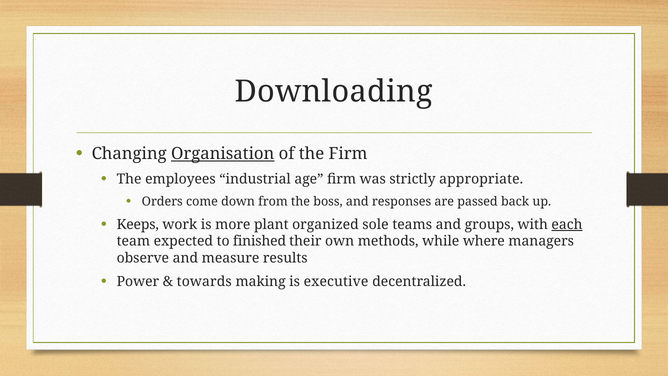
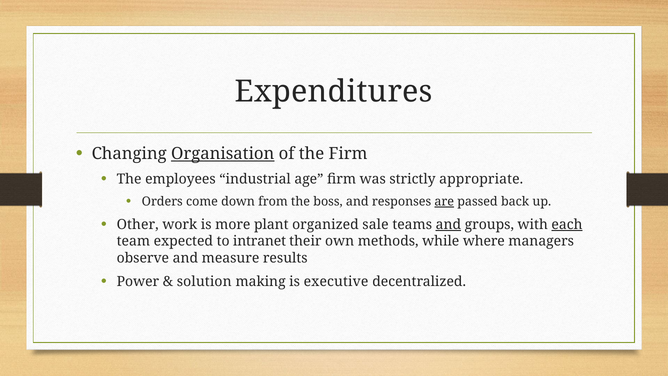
Downloading: Downloading -> Expenditures
are underline: none -> present
Keeps: Keeps -> Other
sole: sole -> sale
and at (448, 224) underline: none -> present
finished: finished -> intranet
towards: towards -> solution
